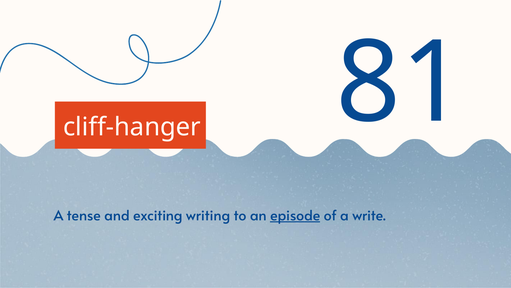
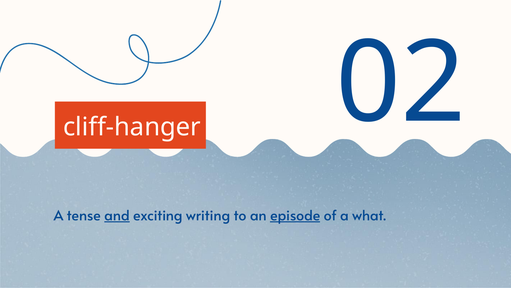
81: 81 -> 02
and underline: none -> present
write: write -> what
